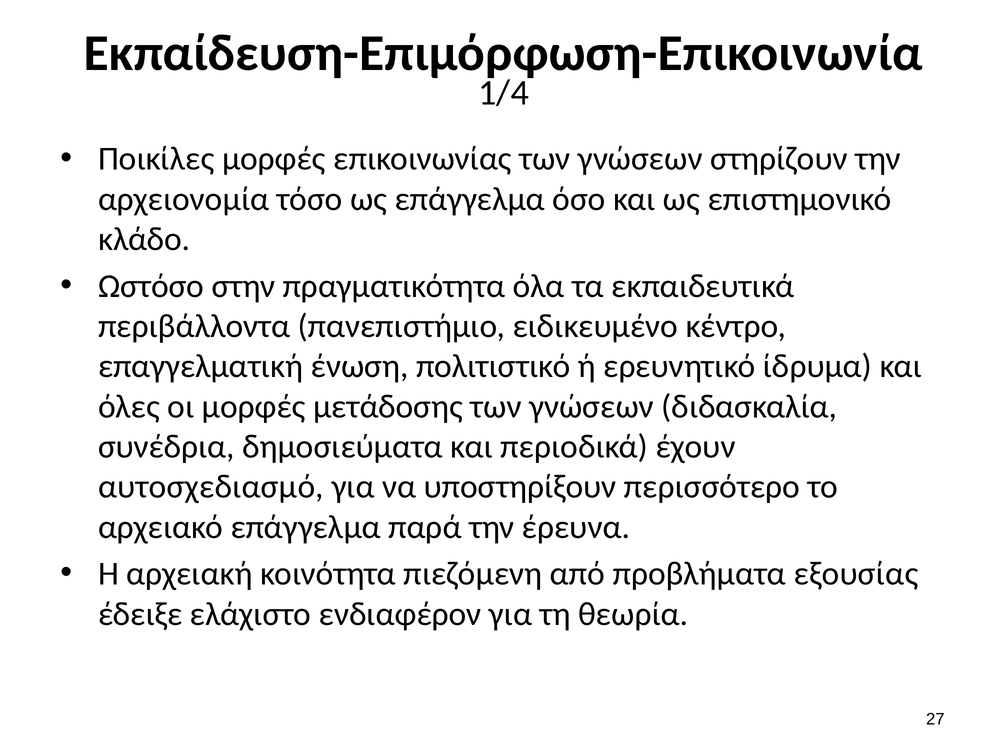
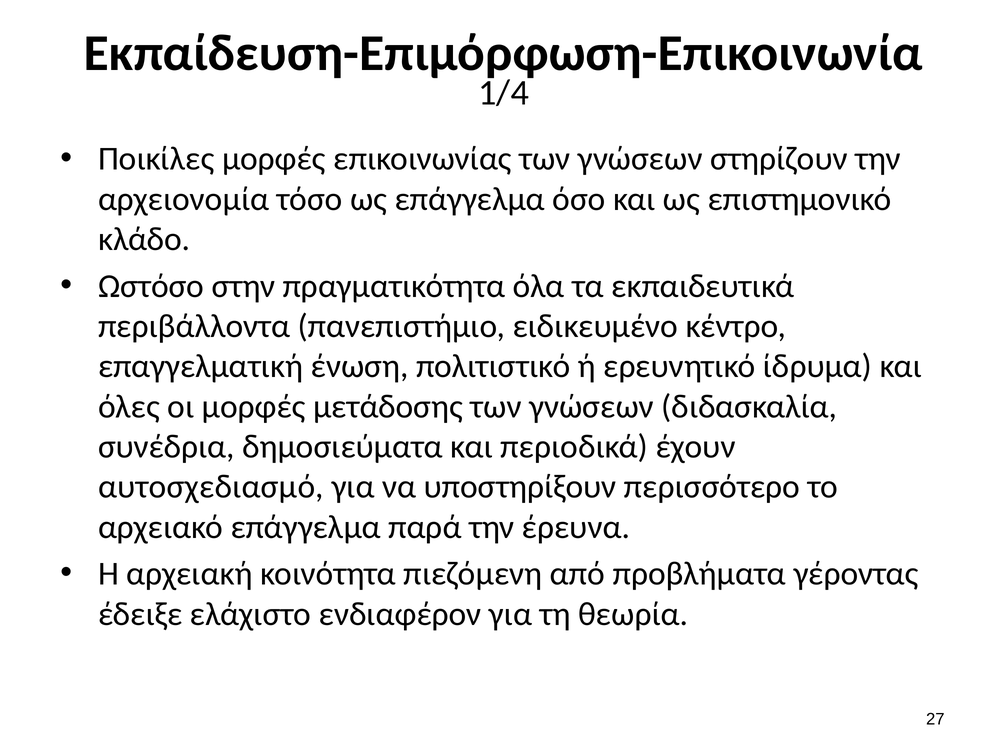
εξουσίας: εξουσίας -> γέροντας
